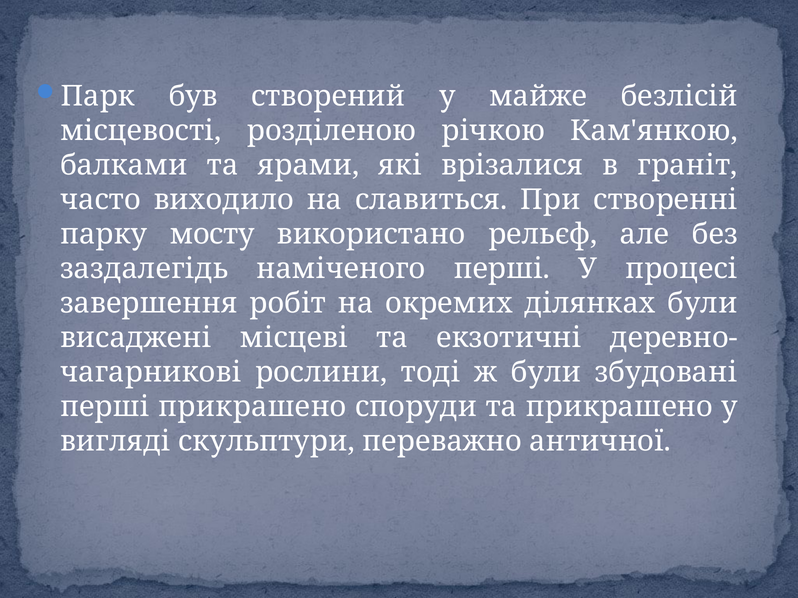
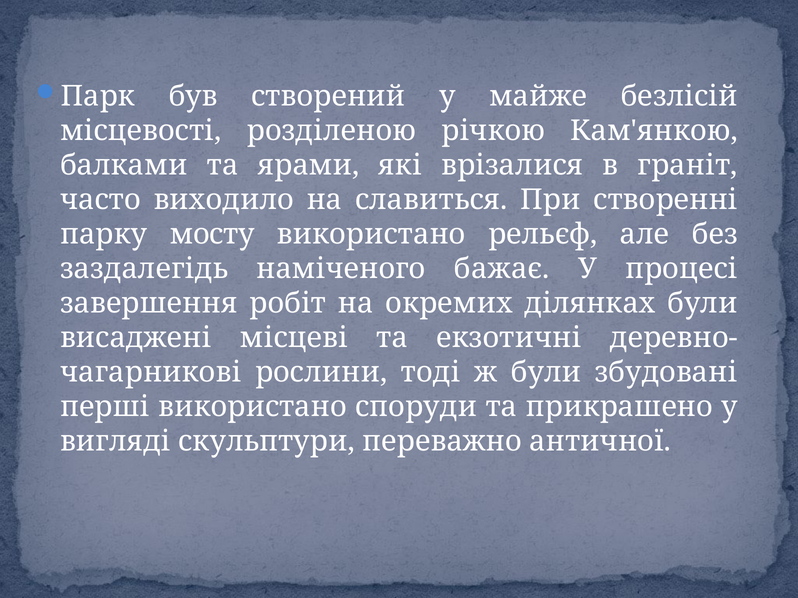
наміченого перші: перші -> бажає
перші прикрашено: прикрашено -> використано
